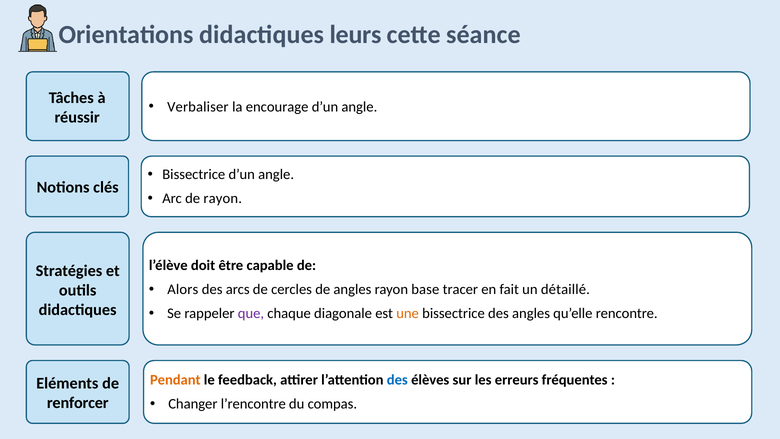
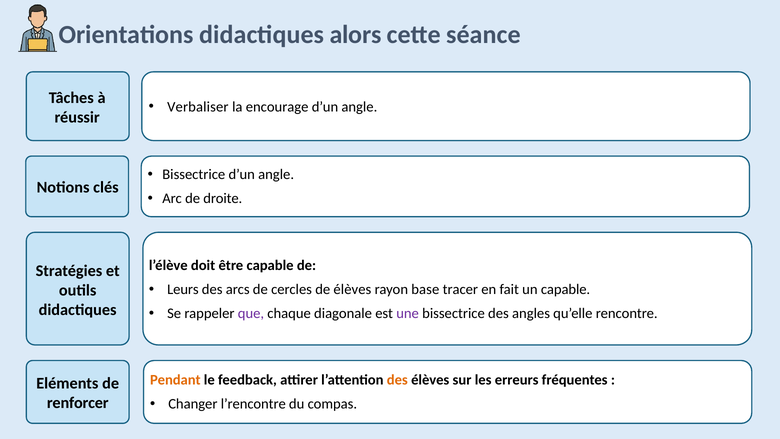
leurs: leurs -> alors
de rayon: rayon -> droite
Alors: Alors -> Leurs
de angles: angles -> élèves
un détaillé: détaillé -> capable
une colour: orange -> purple
des at (397, 380) colour: blue -> orange
